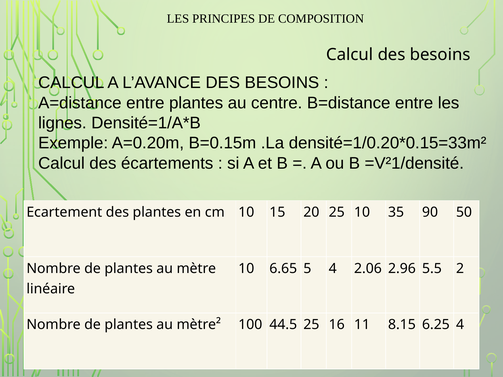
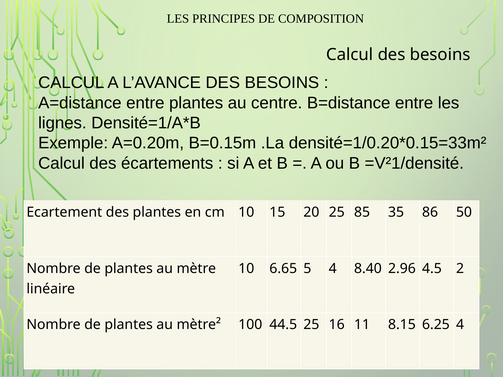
25 10: 10 -> 85
90: 90 -> 86
2.06: 2.06 -> 8.40
5.5: 5.5 -> 4.5
